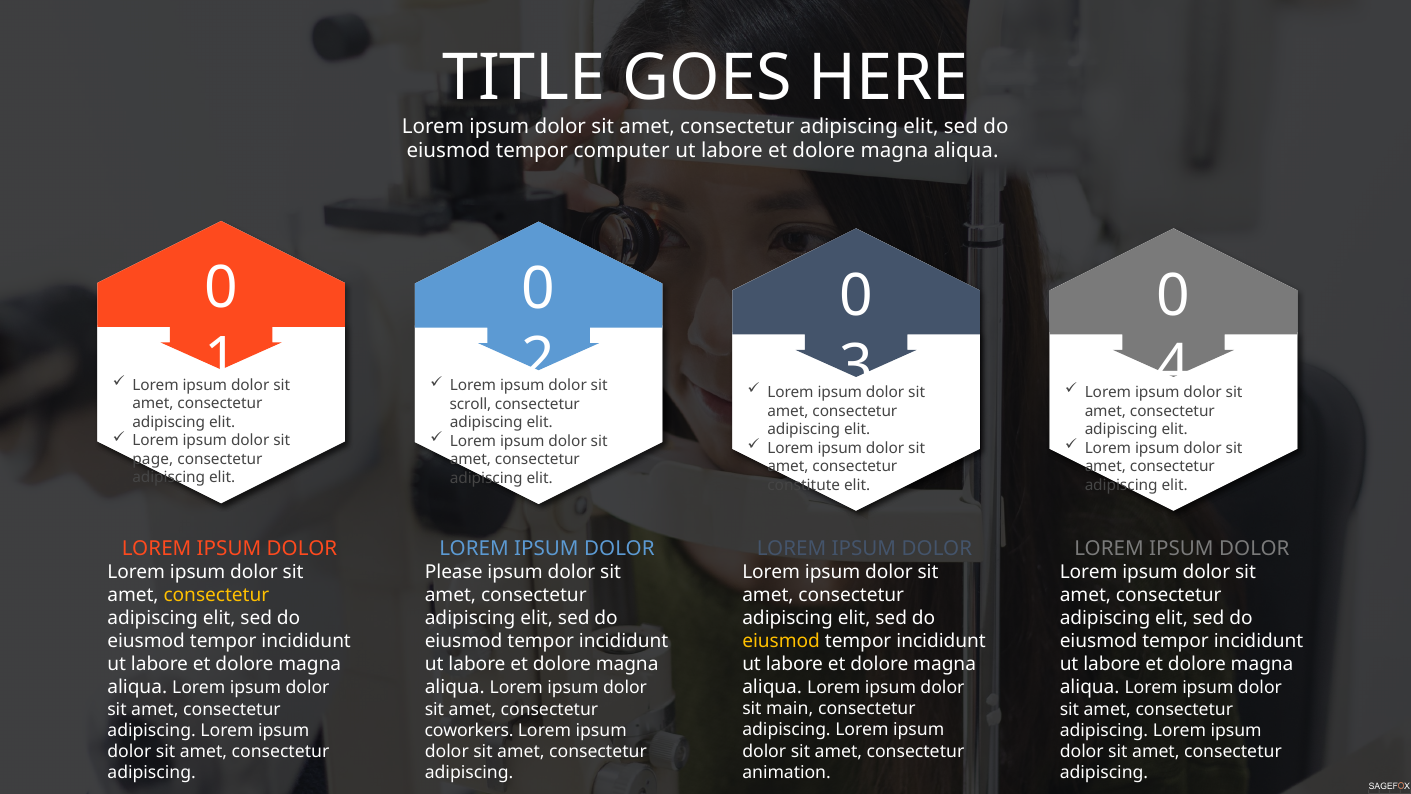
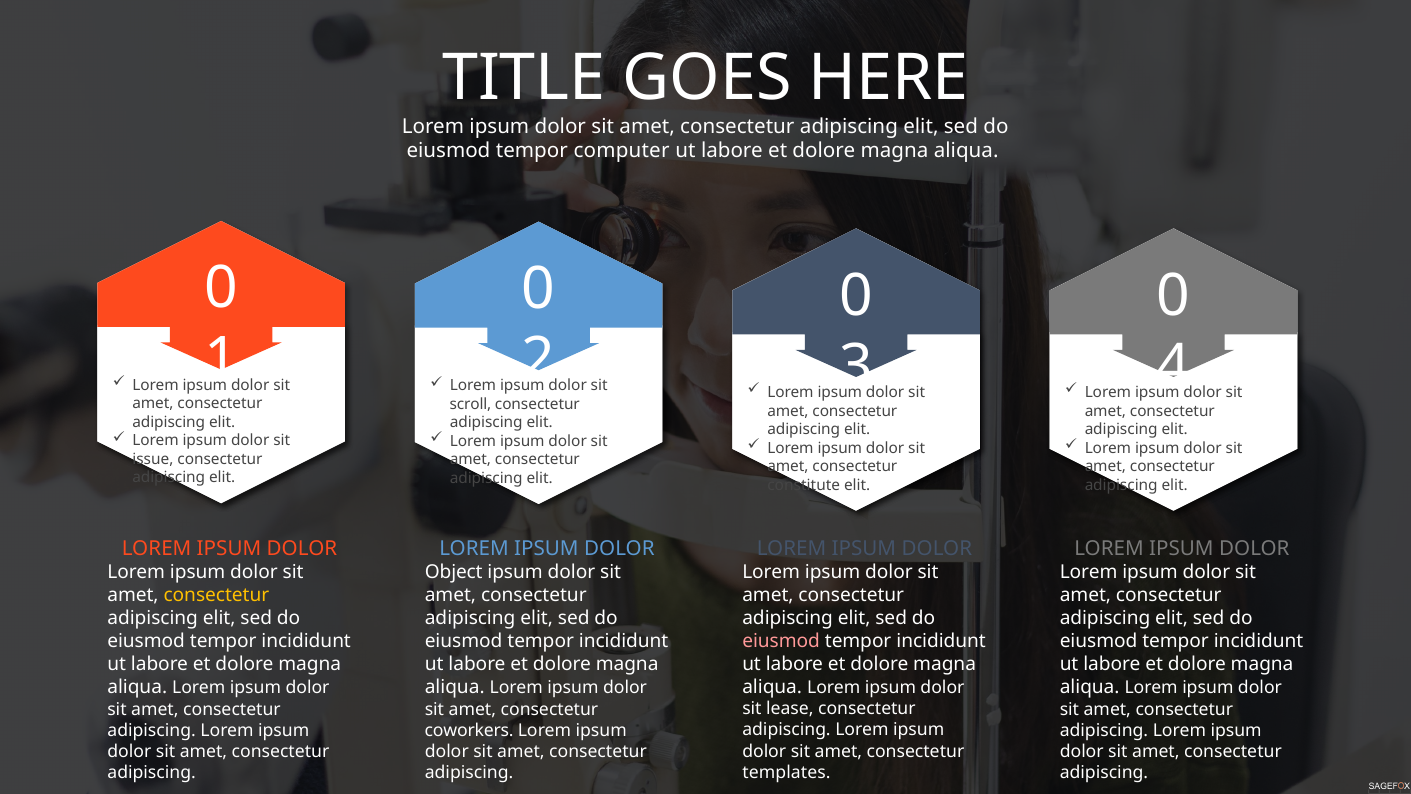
page: page -> issue
Please: Please -> Object
eiusmod at (781, 641) colour: yellow -> pink
main: main -> lease
animation: animation -> templates
